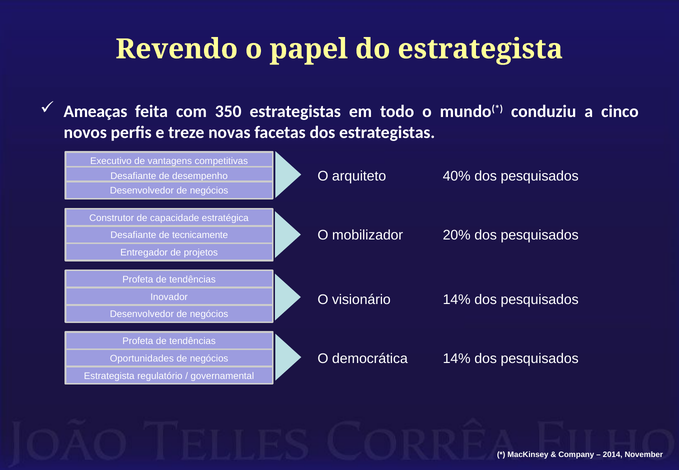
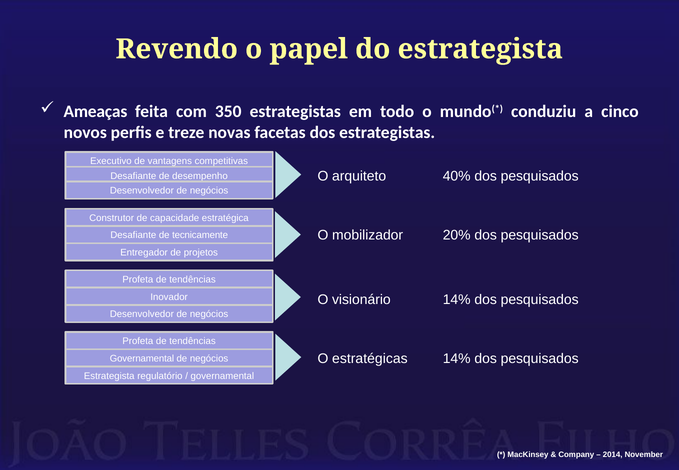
democrática: democrática -> estratégicas
Oportunidades at (142, 359): Oportunidades -> Governamental
